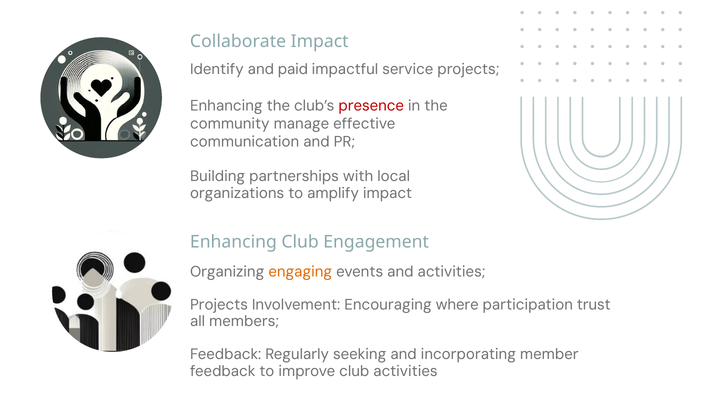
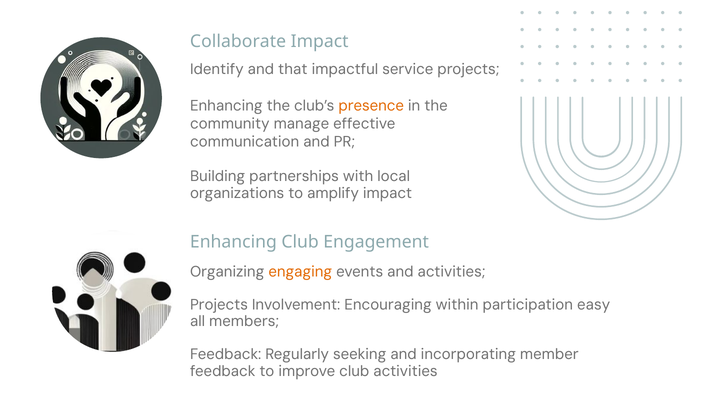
paid: paid -> that
presence colour: red -> orange
where: where -> within
trust: trust -> easy
